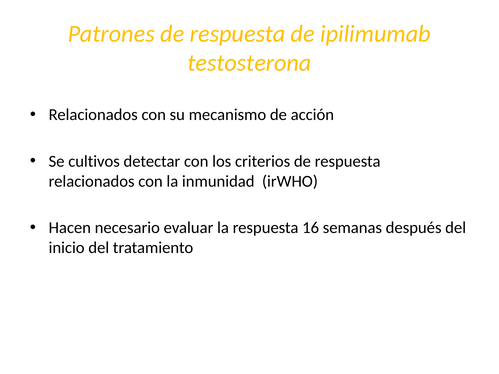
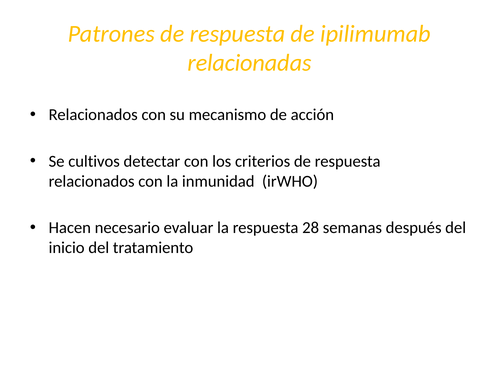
testosterona: testosterona -> relacionadas
16: 16 -> 28
